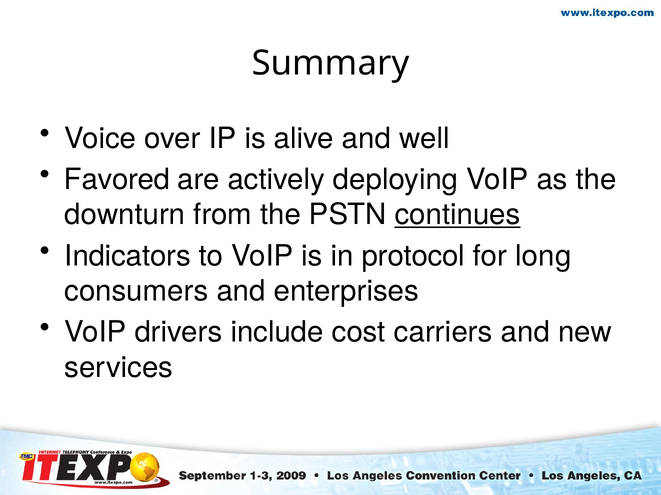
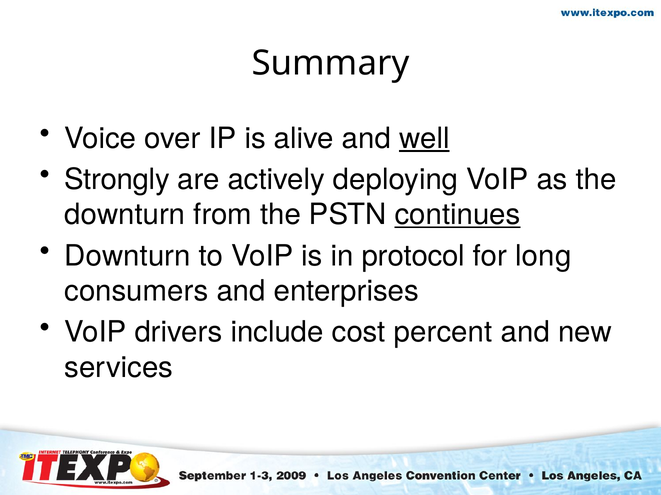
well underline: none -> present
Favored: Favored -> Strongly
Indicators at (128, 256): Indicators -> Downturn
carriers: carriers -> percent
